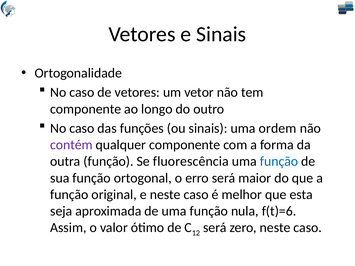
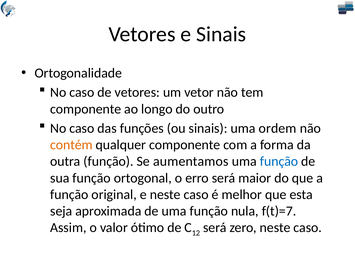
contém colour: purple -> orange
fluorescência: fluorescência -> aumentamos
f(t)=6: f(t)=6 -> f(t)=7
